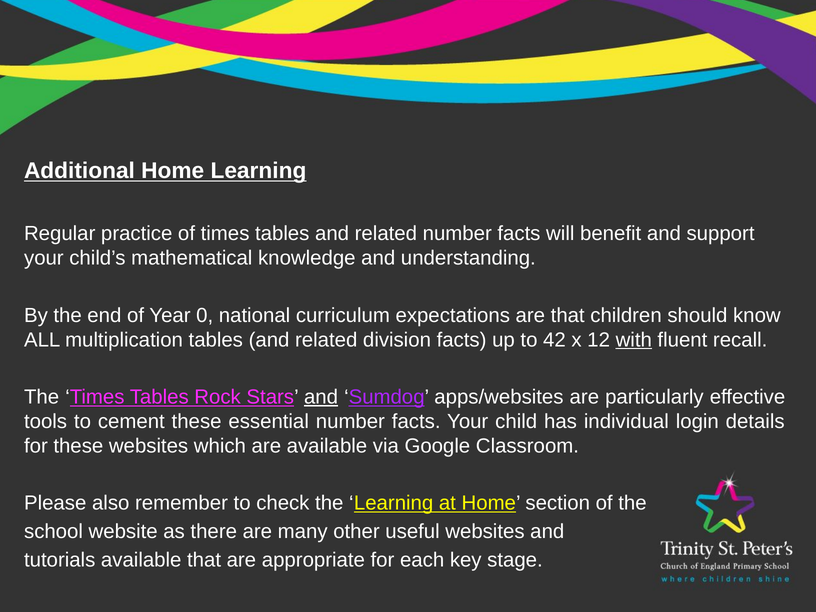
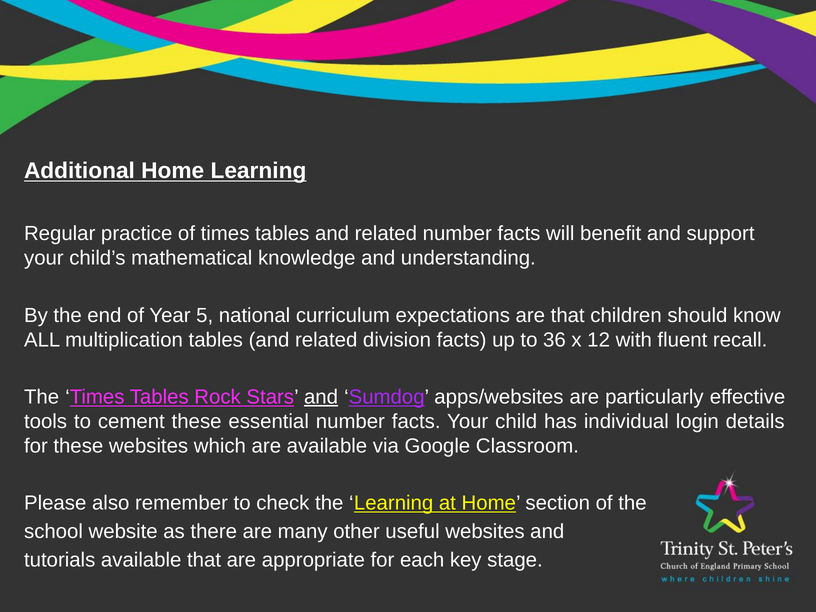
0: 0 -> 5
42: 42 -> 36
with underline: present -> none
